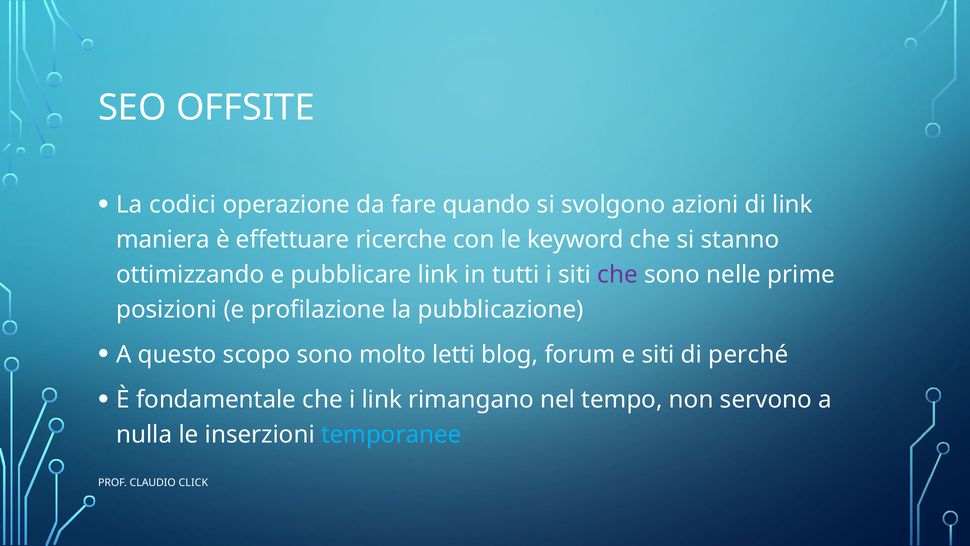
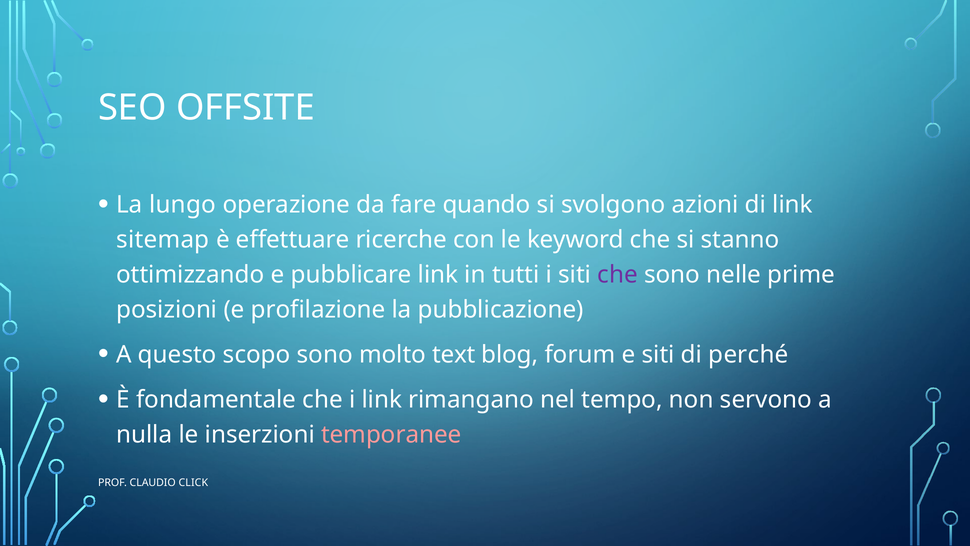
codici: codici -> lungo
maniera: maniera -> sitemap
letti: letti -> text
temporanee colour: light blue -> pink
